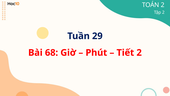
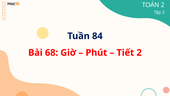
29: 29 -> 84
